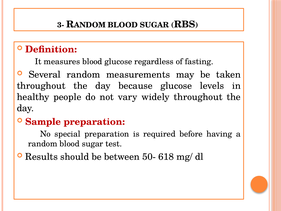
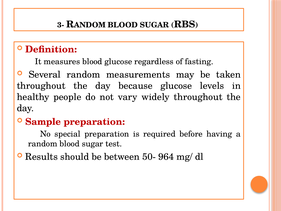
618: 618 -> 964
